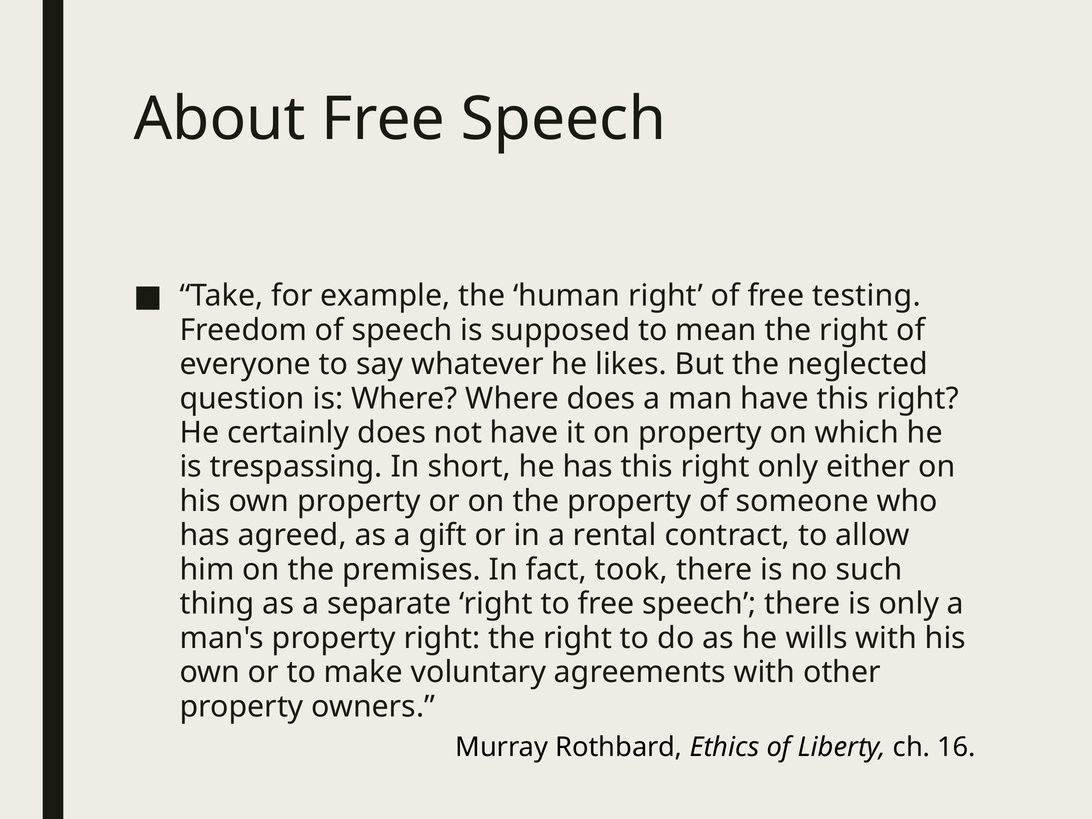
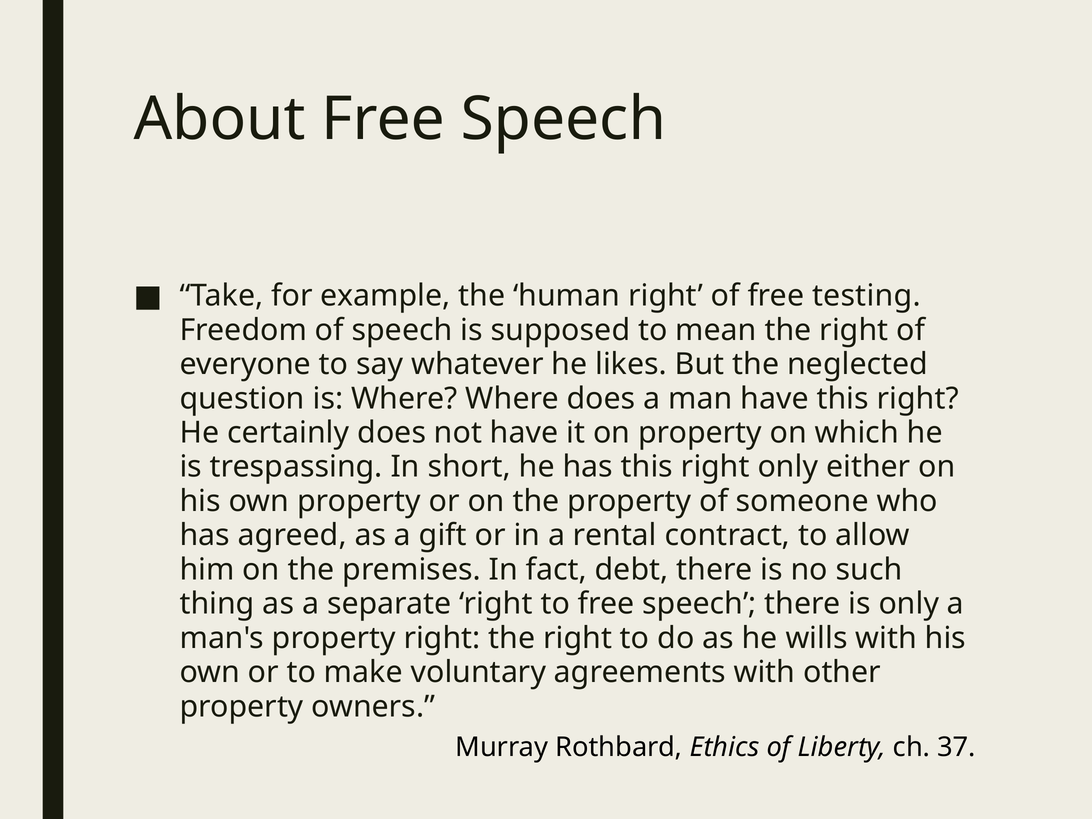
took: took -> debt
16: 16 -> 37
